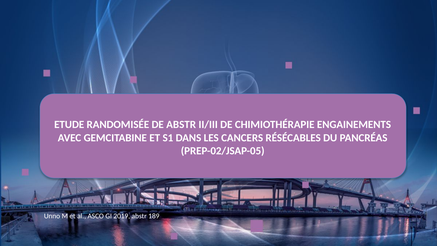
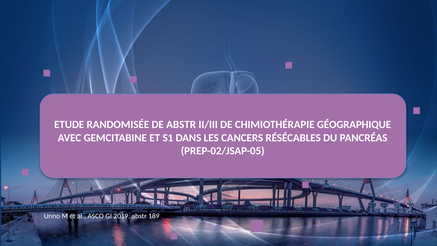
ENGAINEMENTS: ENGAINEMENTS -> GÉOGRAPHIQUE
